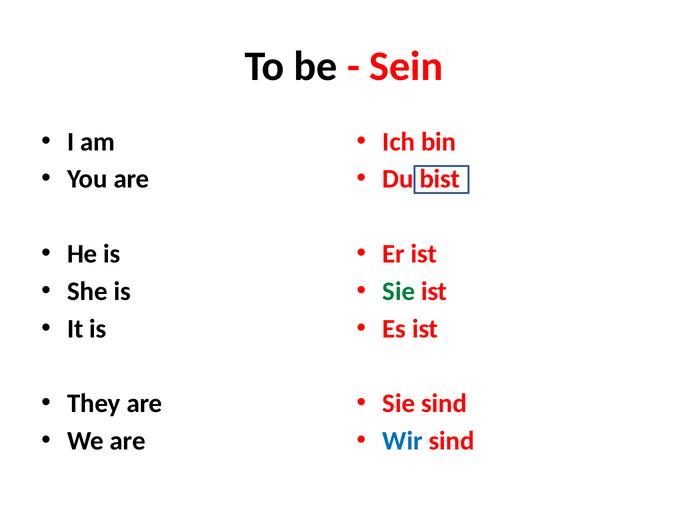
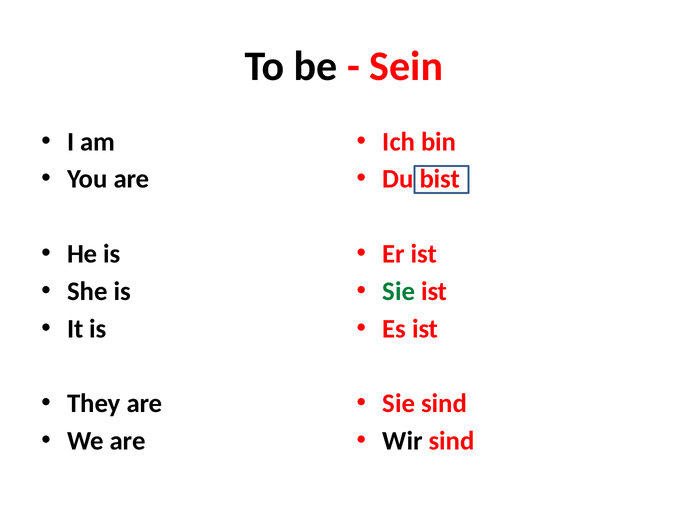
Wir colour: blue -> black
